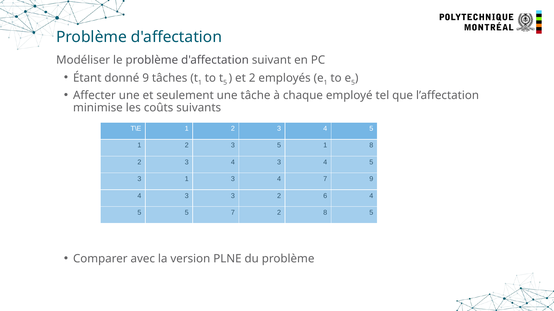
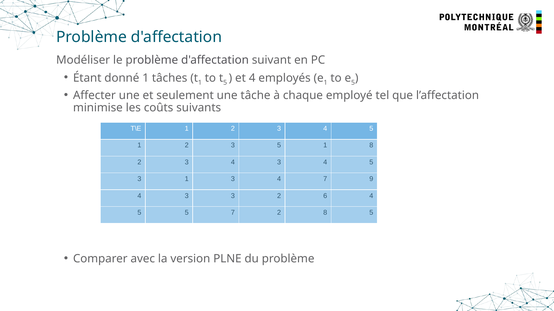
donné 9: 9 -> 1
et 2: 2 -> 4
